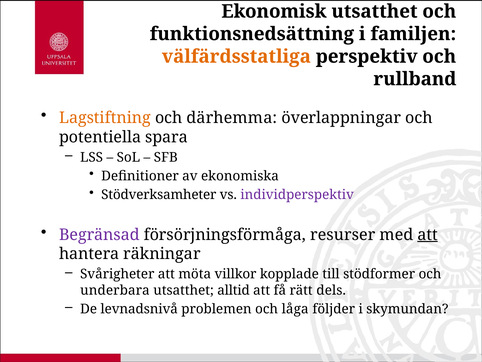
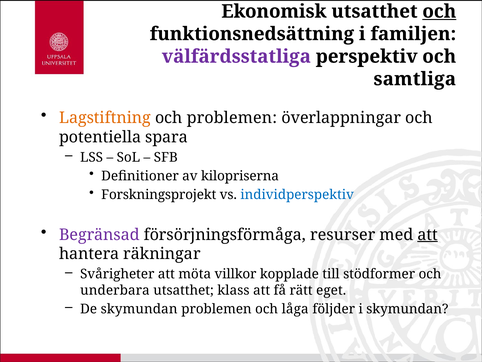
och at (439, 11) underline: none -> present
välfärdsstatliga colour: orange -> purple
rullband: rullband -> samtliga
och därhemma: därhemma -> problemen
ekonomiska: ekonomiska -> kilopriserna
Stödverksamheter: Stödverksamheter -> Forskningsprojekt
individperspektiv colour: purple -> blue
alltid: alltid -> klass
dels: dels -> eget
De levnadsnivå: levnadsnivå -> skymundan
